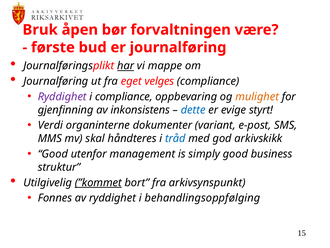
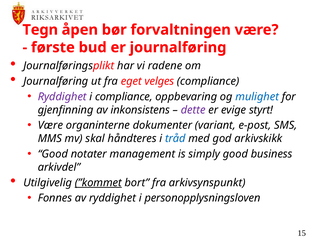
Bruk: Bruk -> Tegn
har underline: present -> none
mappe: mappe -> radene
mulighet colour: orange -> blue
dette colour: blue -> purple
Verdi at (50, 125): Verdi -> Være
utenfor: utenfor -> notater
struktur: struktur -> arkivdel
behandlingsoppfølging: behandlingsoppfølging -> personopplysningsloven
